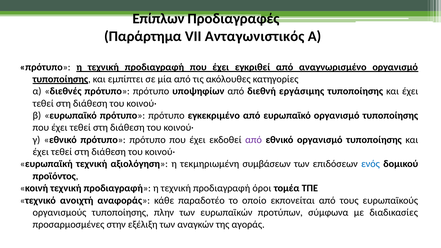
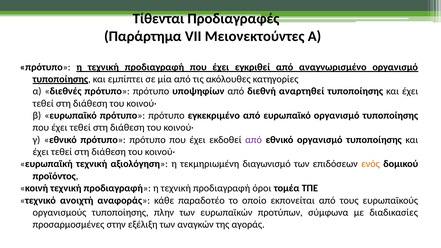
Επίπλων: Επίπλων -> Τίθενται
Ανταγωνιστικός: Ανταγωνιστικός -> Μειονεκτούντες
εργάσιμης: εργάσιμης -> αναρτηθεί
συμβάσεων: συμβάσεων -> διαγωνισμό
ενός colour: blue -> orange
